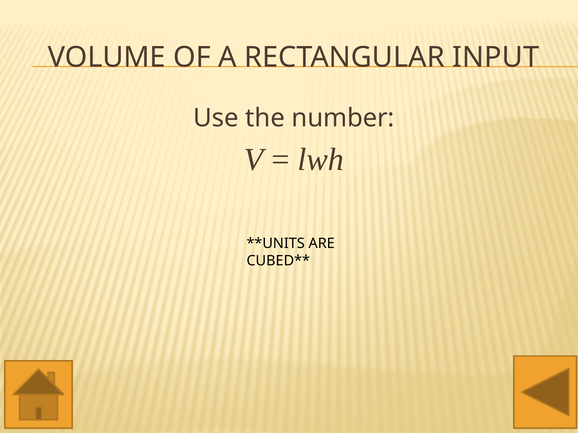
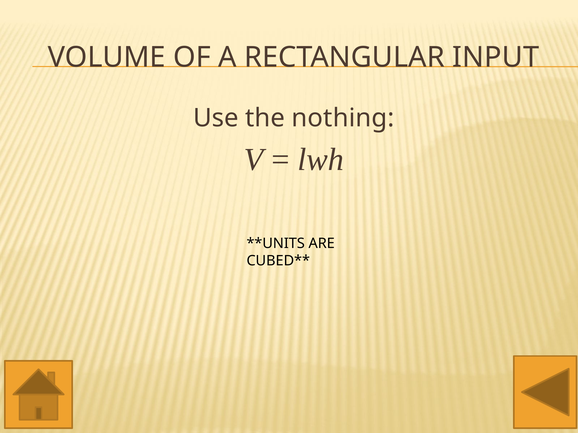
number: number -> nothing
